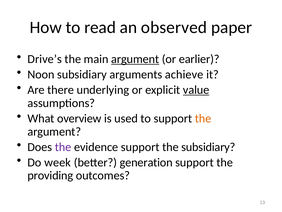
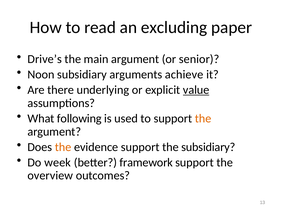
observed: observed -> excluding
argument at (135, 59) underline: present -> none
earlier: earlier -> senior
overview: overview -> following
the at (63, 147) colour: purple -> orange
generation: generation -> framework
providing: providing -> overview
